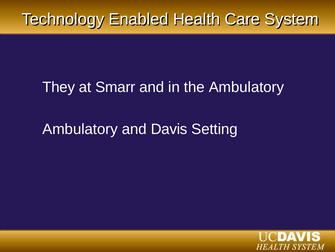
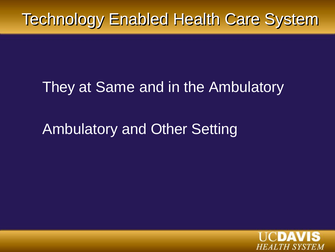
Smarr: Smarr -> Same
Davis: Davis -> Other
